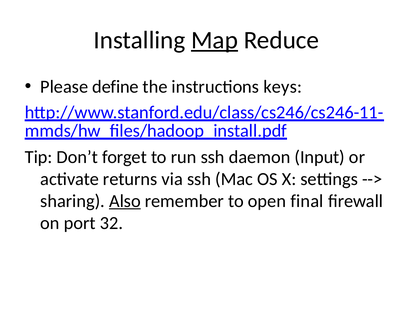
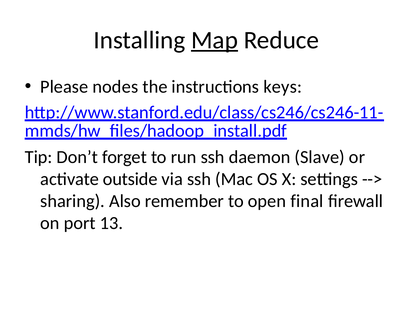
define: define -> nodes
Input: Input -> Slave
returns: returns -> outside
Also underline: present -> none
32: 32 -> 13
